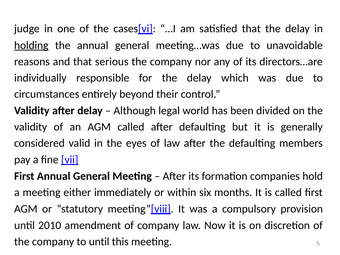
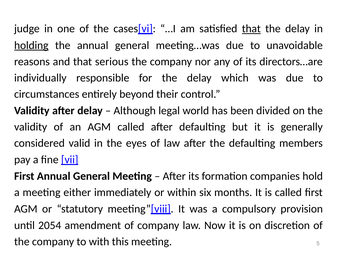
that at (251, 29) underline: none -> present
2010: 2010 -> 2054
to until: until -> with
